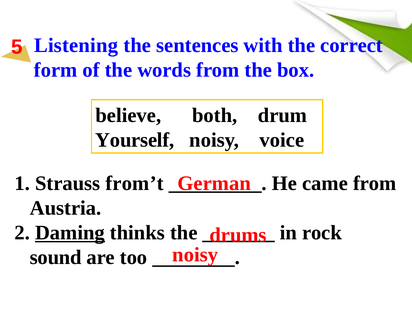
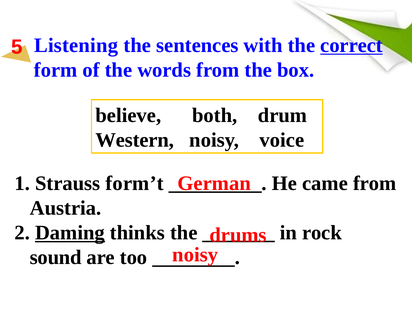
correct underline: none -> present
Yourself: Yourself -> Western
from’t: from’t -> form’t
